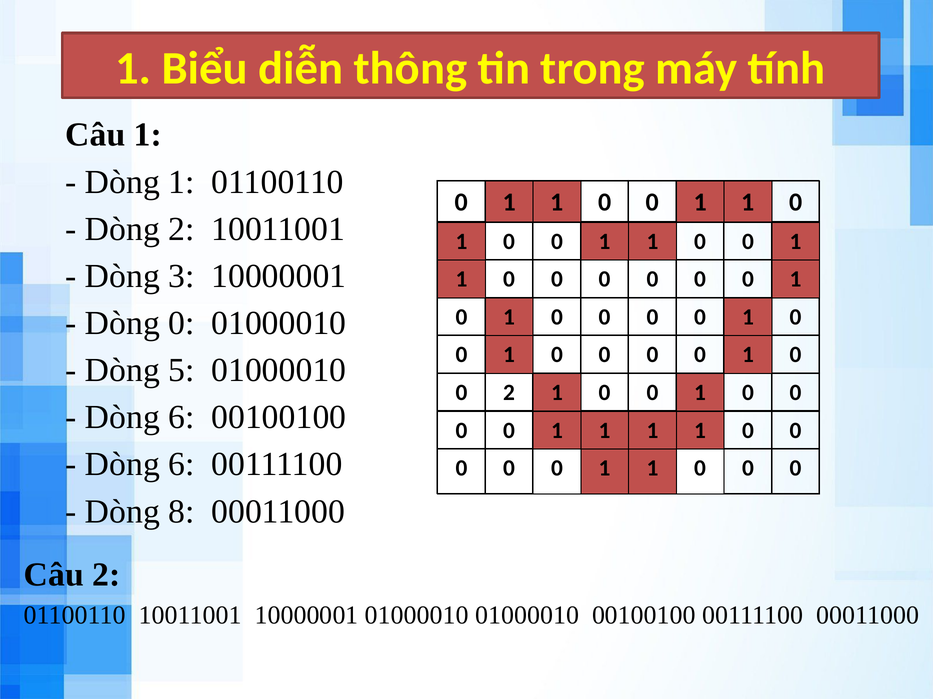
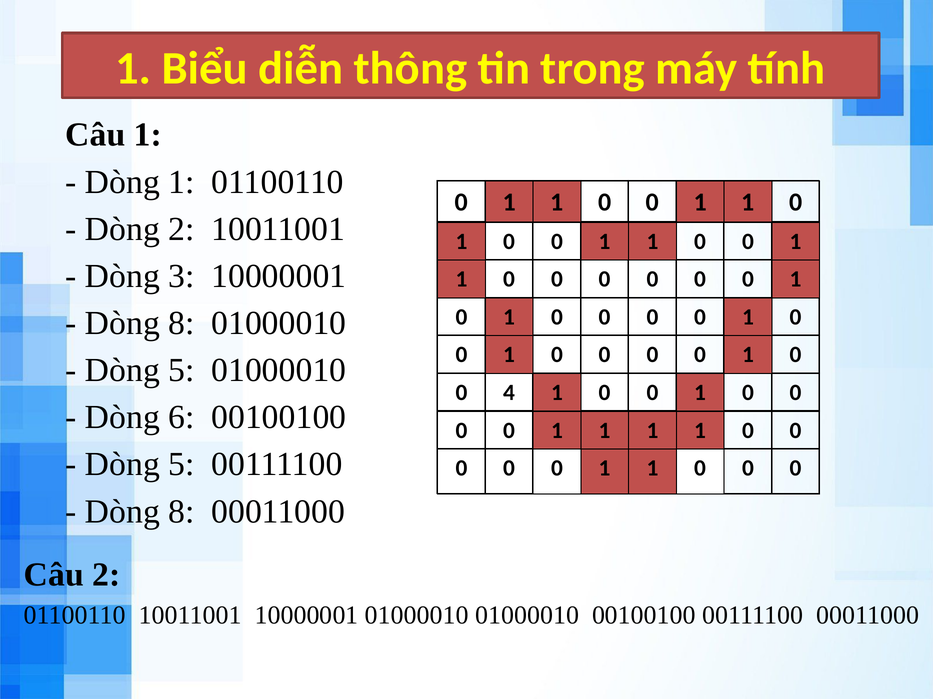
0 at (181, 323): 0 -> 8
0 2: 2 -> 4
6 at (181, 465): 6 -> 5
